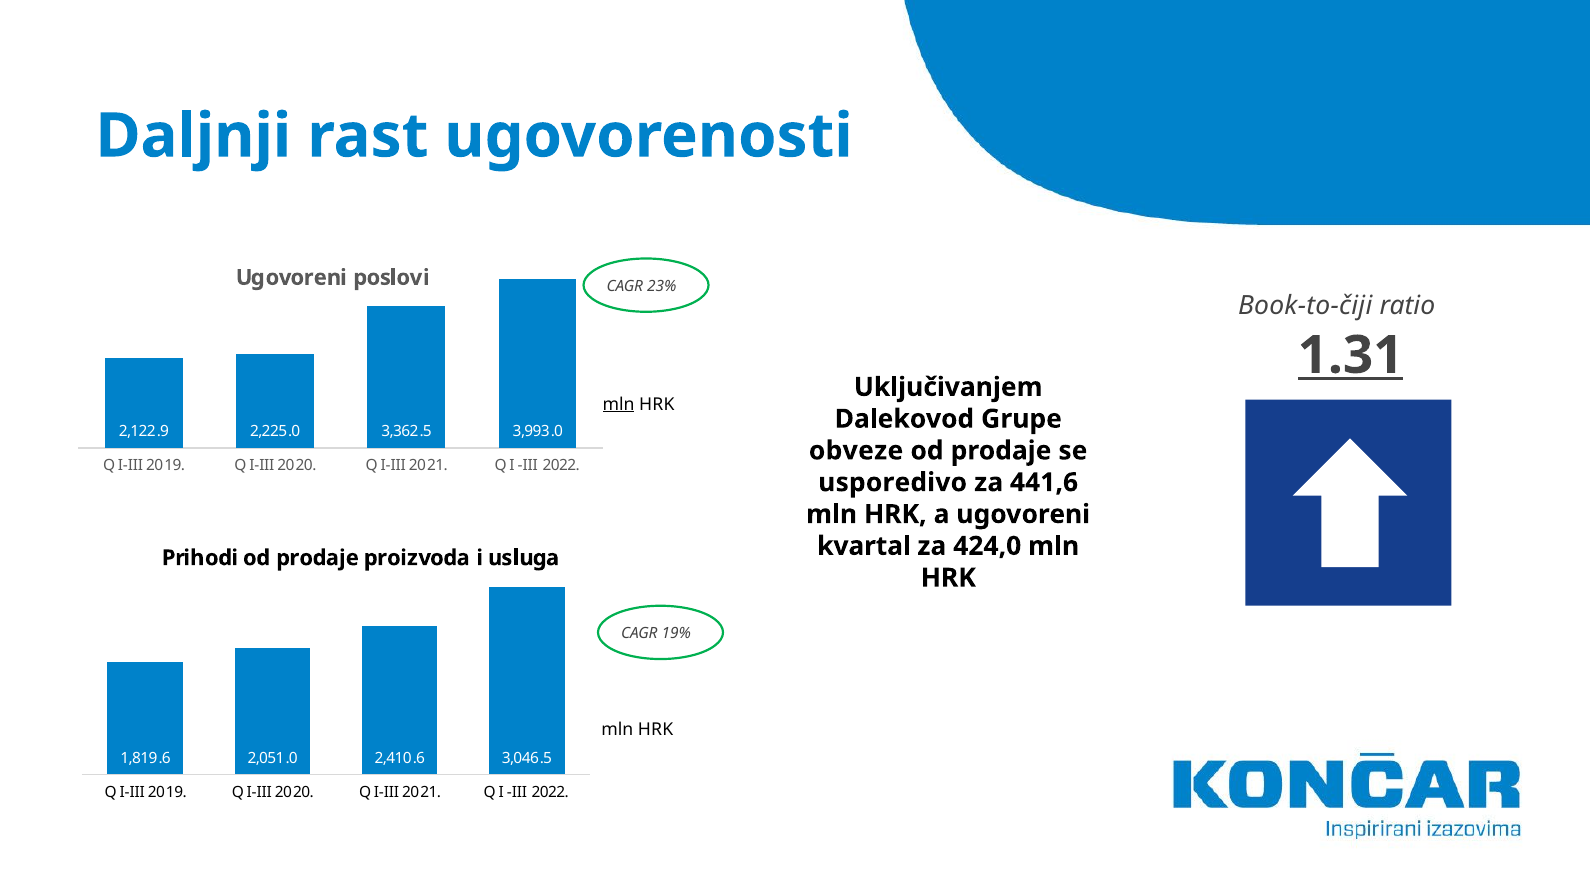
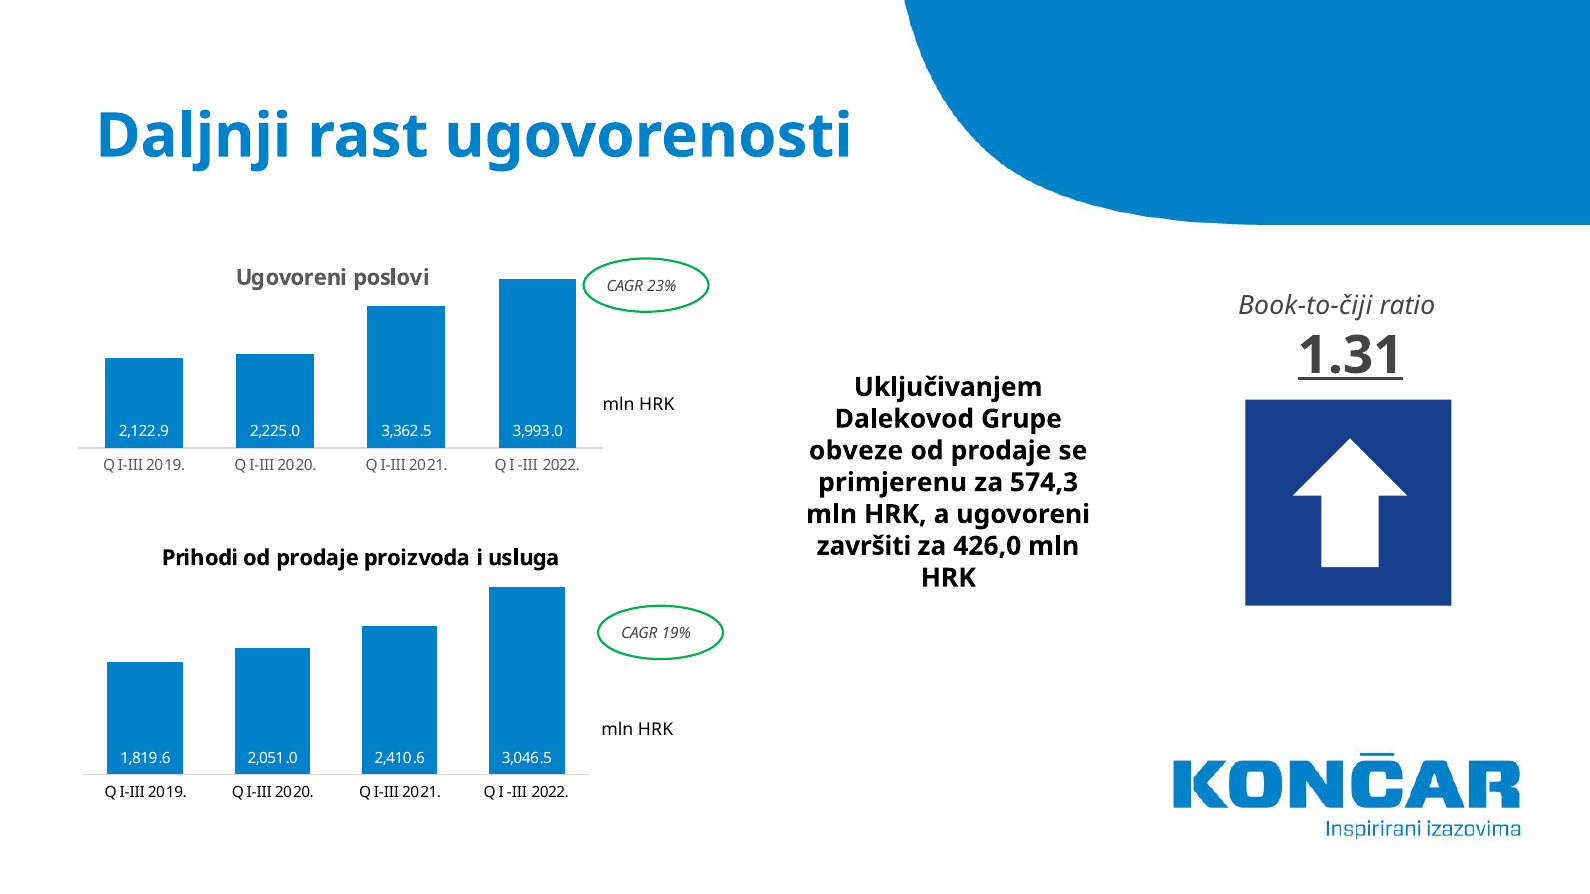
mln at (619, 404) underline: present -> none
usporedivo: usporedivo -> primjerenu
441,6: 441,6 -> 574,3
kvartal: kvartal -> završiti
424,0: 424,0 -> 426,0
